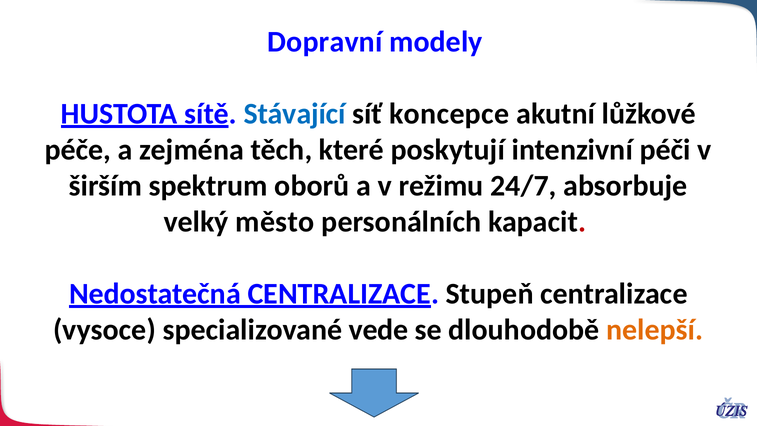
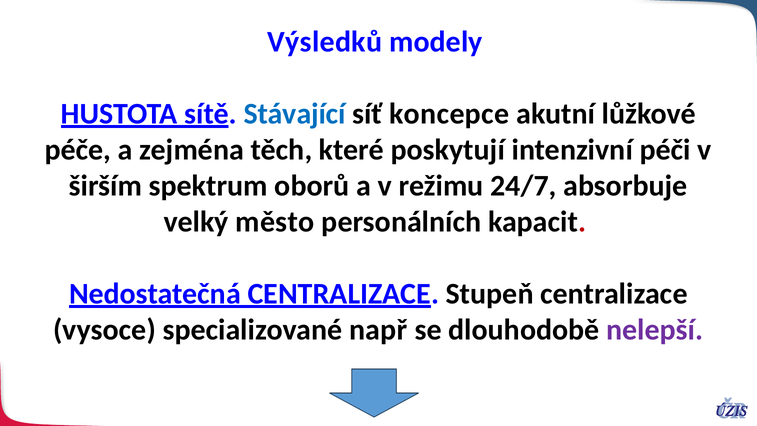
Dopravní: Dopravní -> Výsledků
vede: vede -> např
nelepší colour: orange -> purple
